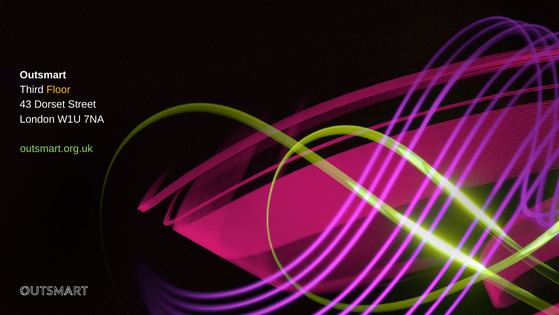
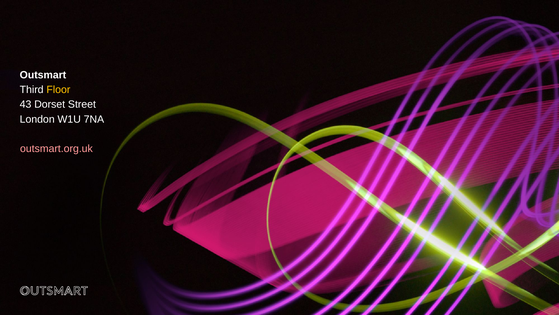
outsmart.org.uk colour: light green -> pink
